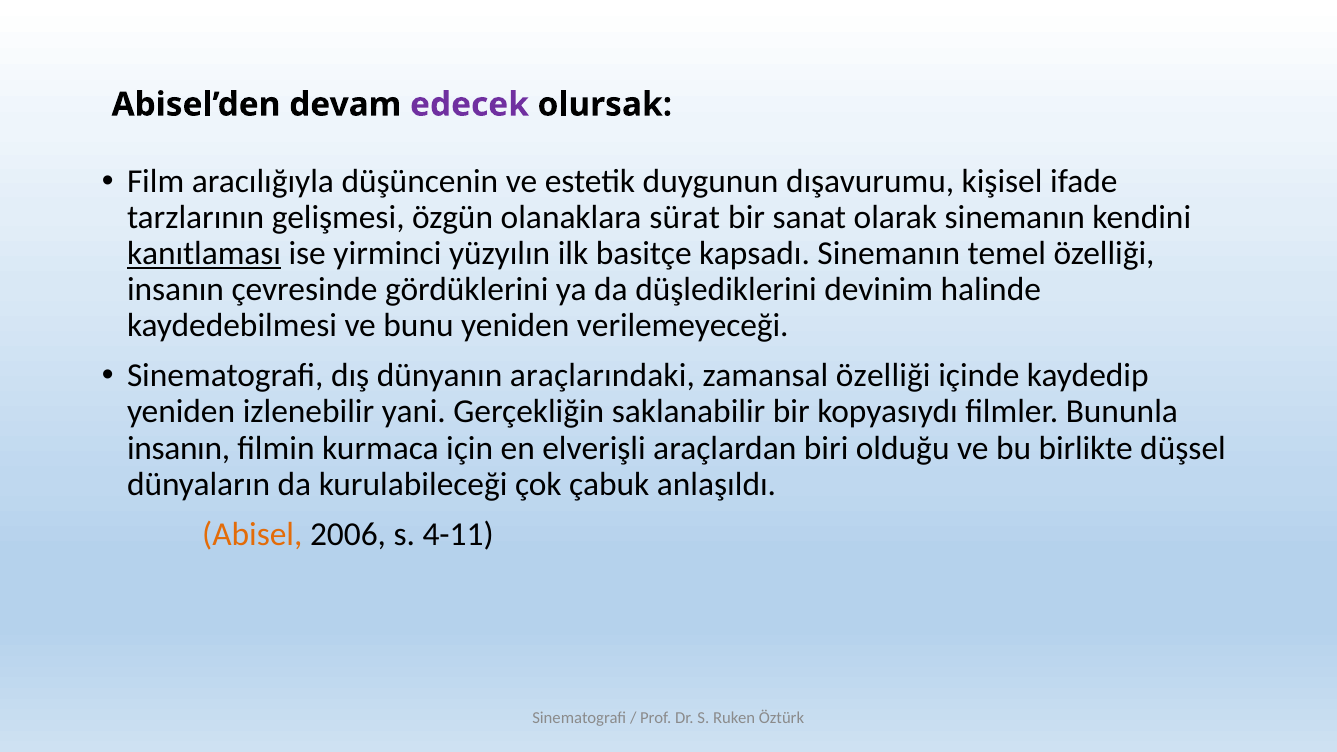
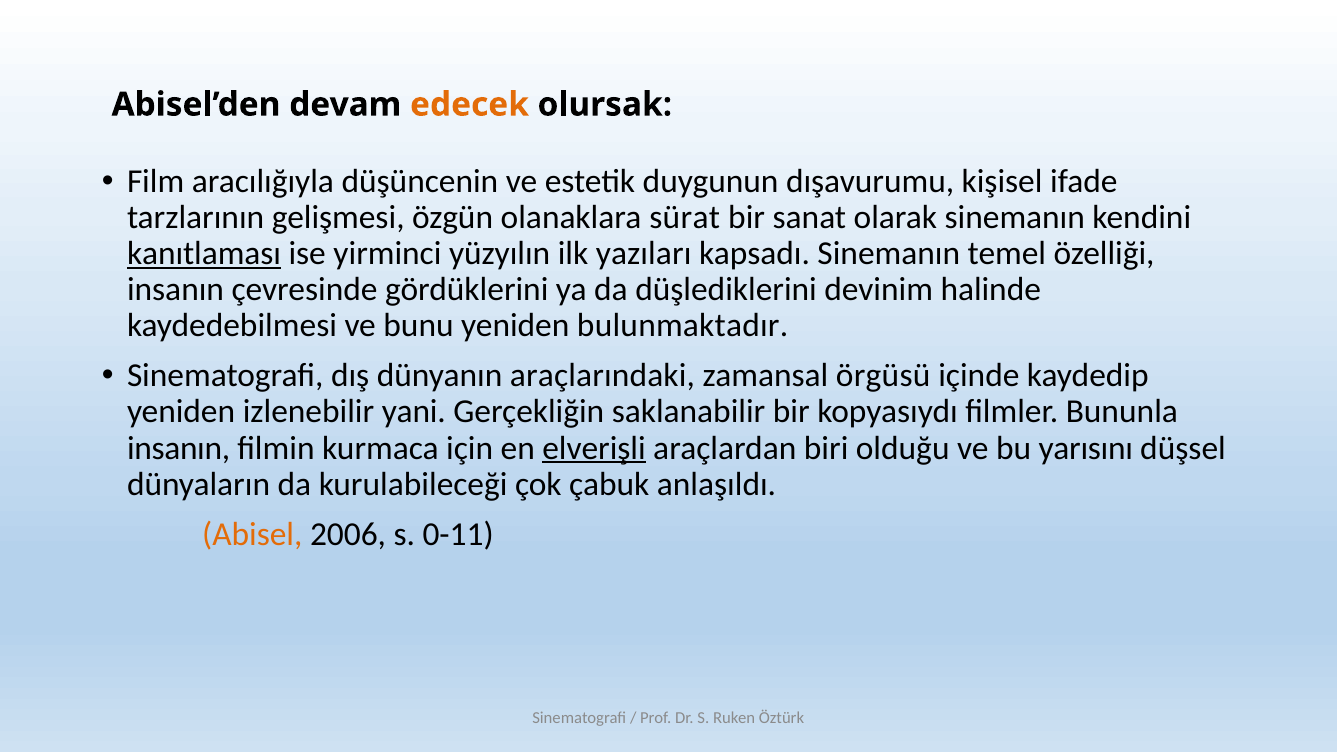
edecek colour: purple -> orange
basitçe: basitçe -> yazıları
verilemeyeceği: verilemeyeceği -> bulunmaktadır
zamansal özelliği: özelliği -> örgüsü
elverişli underline: none -> present
birlikte: birlikte -> yarısını
4-11: 4-11 -> 0-11
